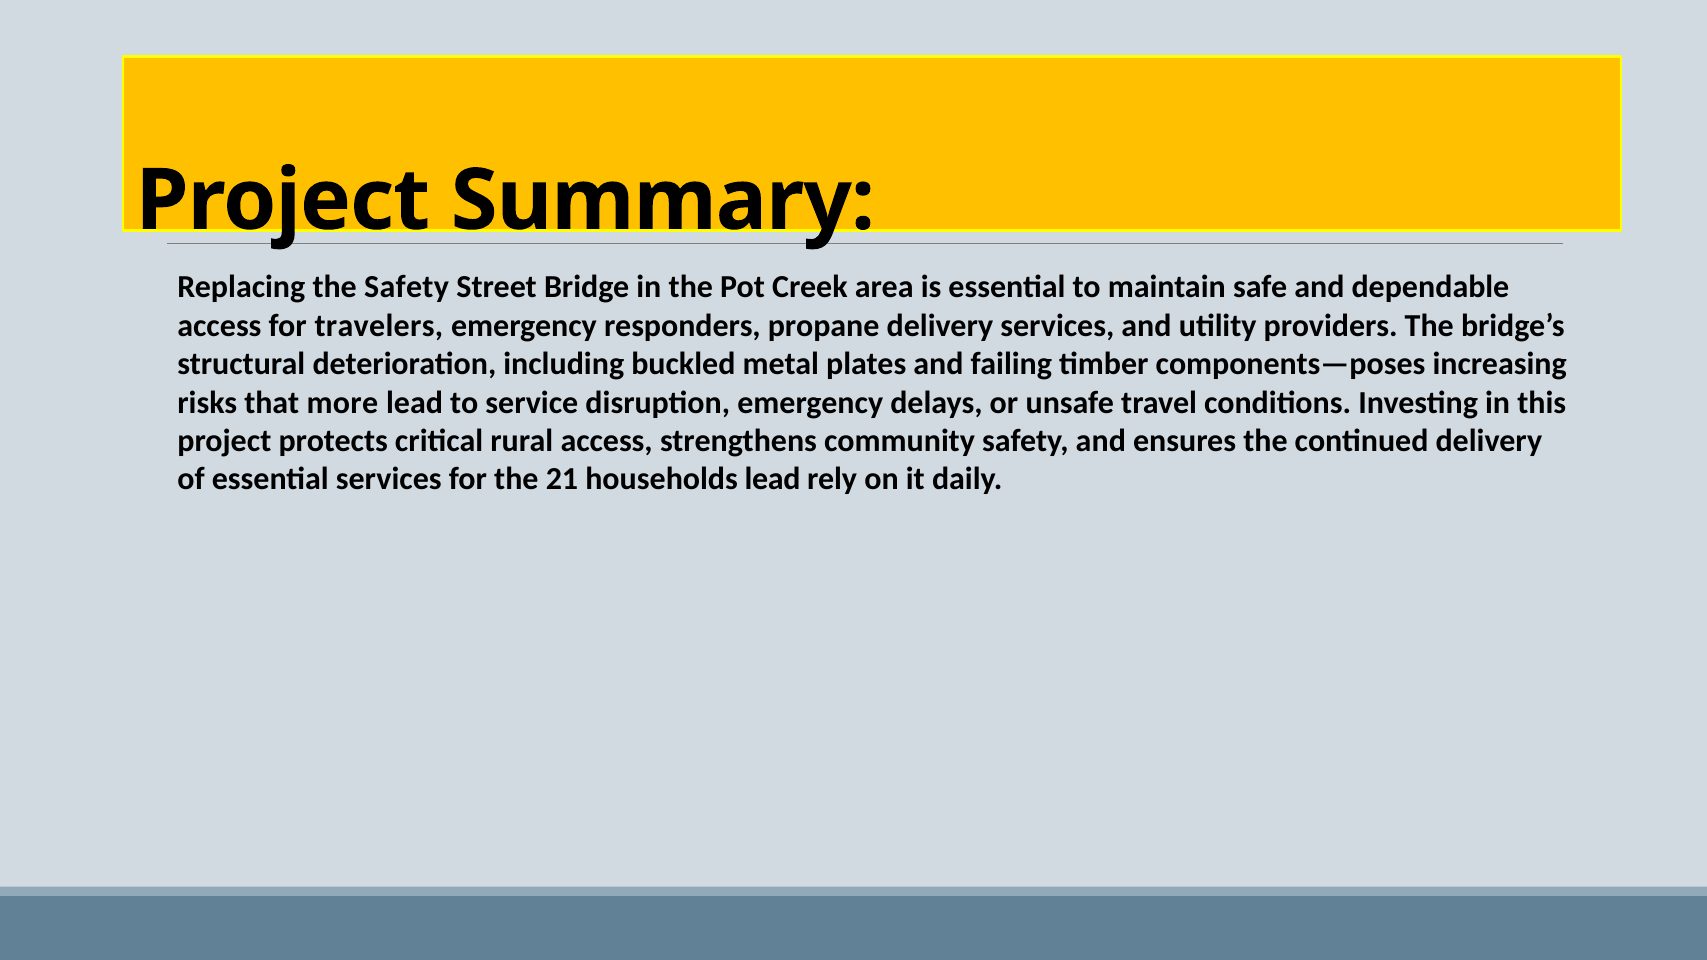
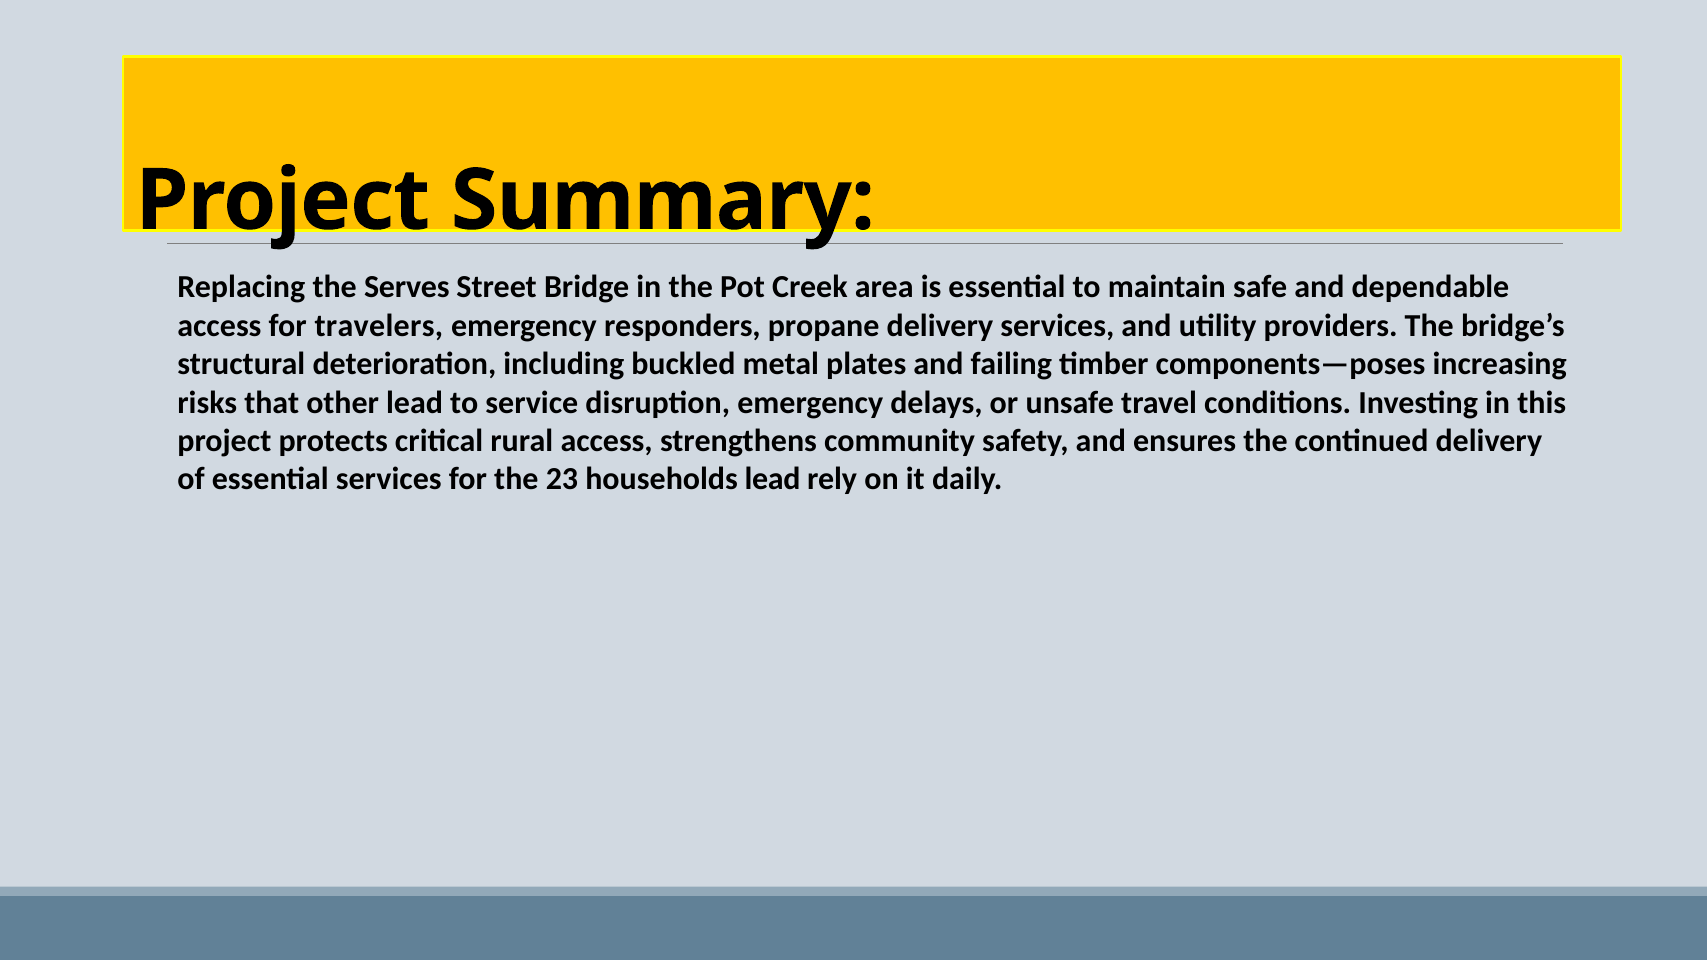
the Safety: Safety -> Serves
more: more -> other
21: 21 -> 23
